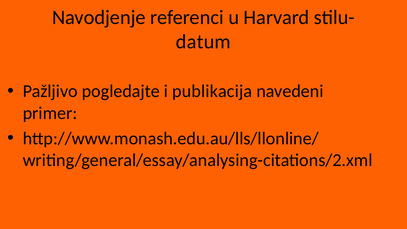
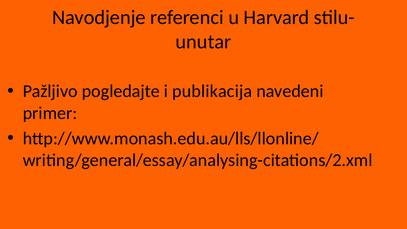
datum: datum -> unutar
